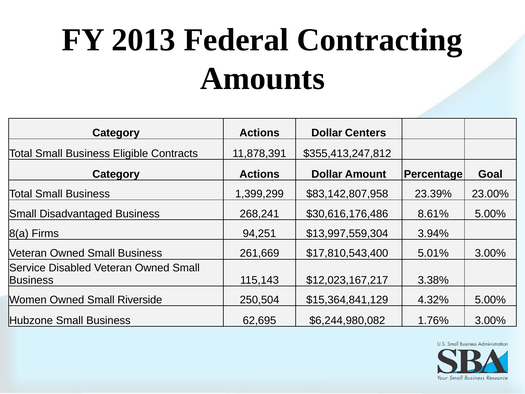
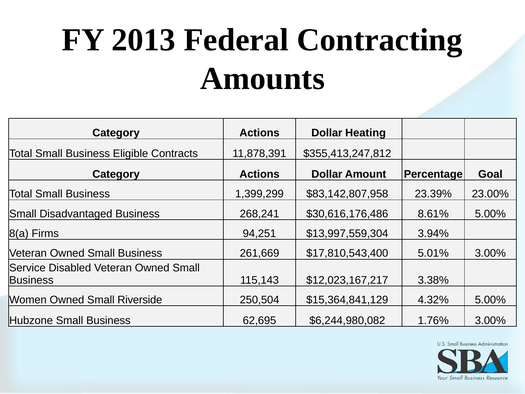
Centers: Centers -> Heating
